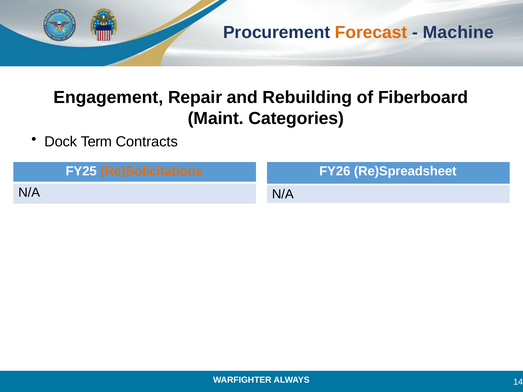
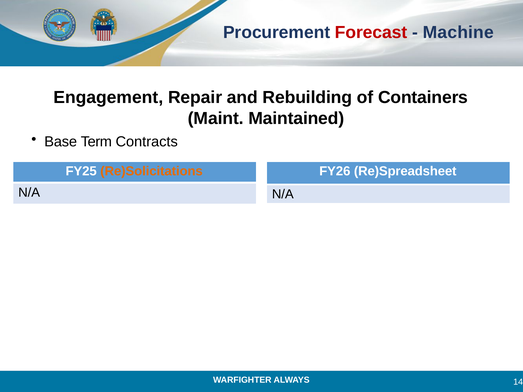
Forecast colour: orange -> red
Fiberboard: Fiberboard -> Containers
Categories: Categories -> Maintained
Dock: Dock -> Base
